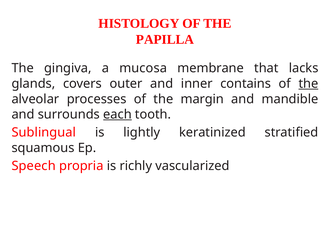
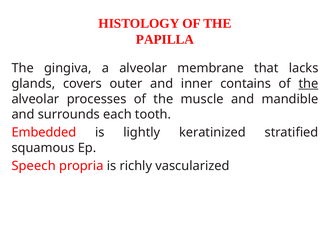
a mucosa: mucosa -> alveolar
margin: margin -> muscle
each underline: present -> none
Sublingual: Sublingual -> Embedded
